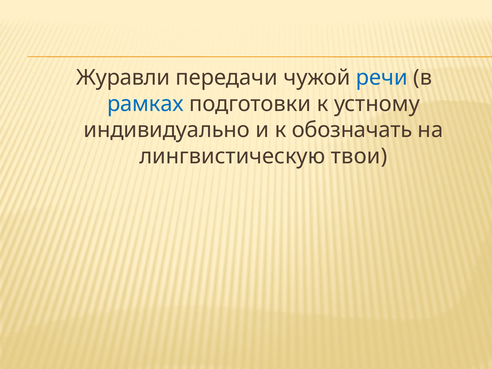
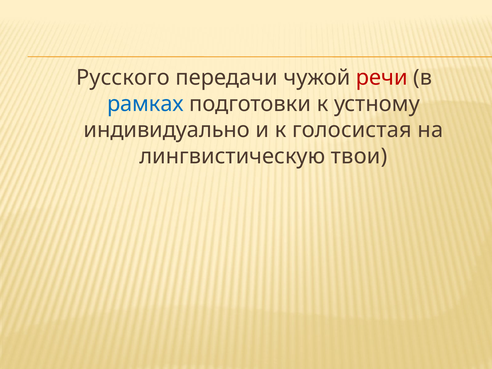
Журавли: Журавли -> Русского
речи colour: blue -> red
обозначать: обозначать -> голосистая
